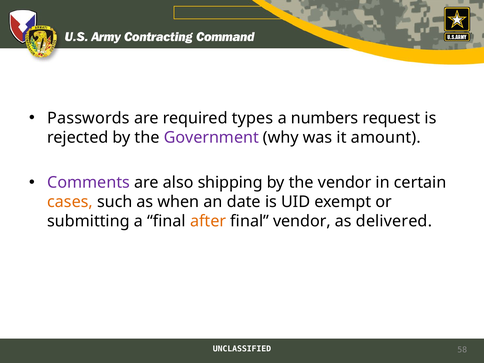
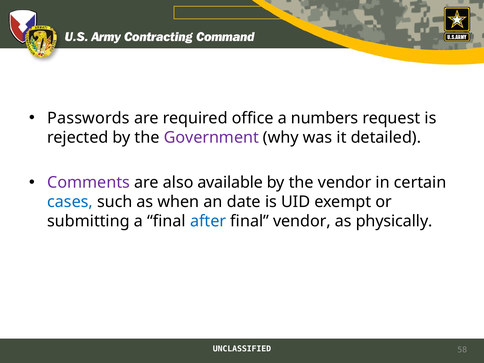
types: types -> office
amount: amount -> detailed
shipping: shipping -> available
cases colour: orange -> blue
after colour: orange -> blue
delivered: delivered -> physically
